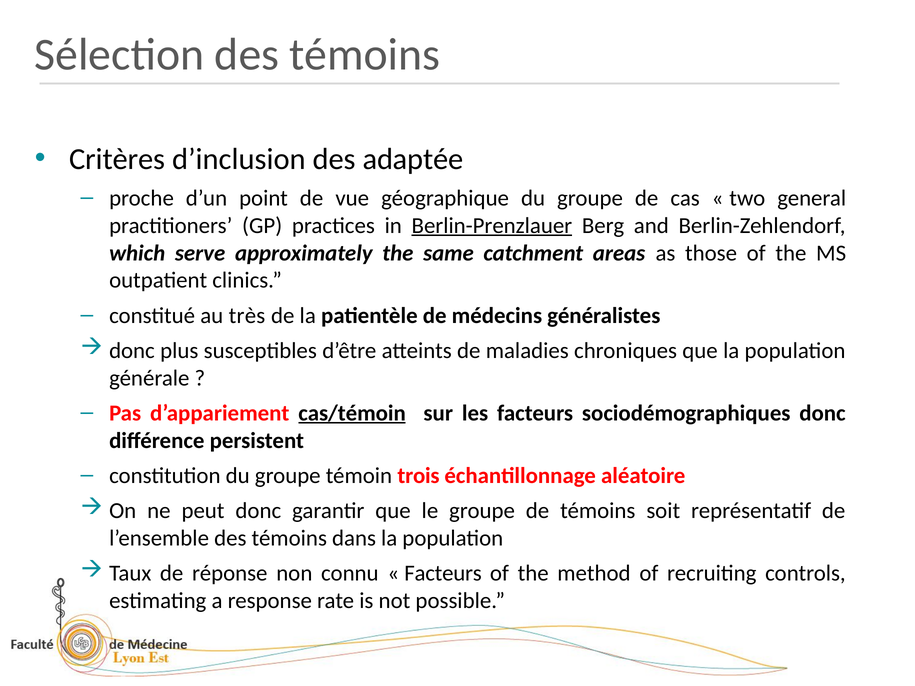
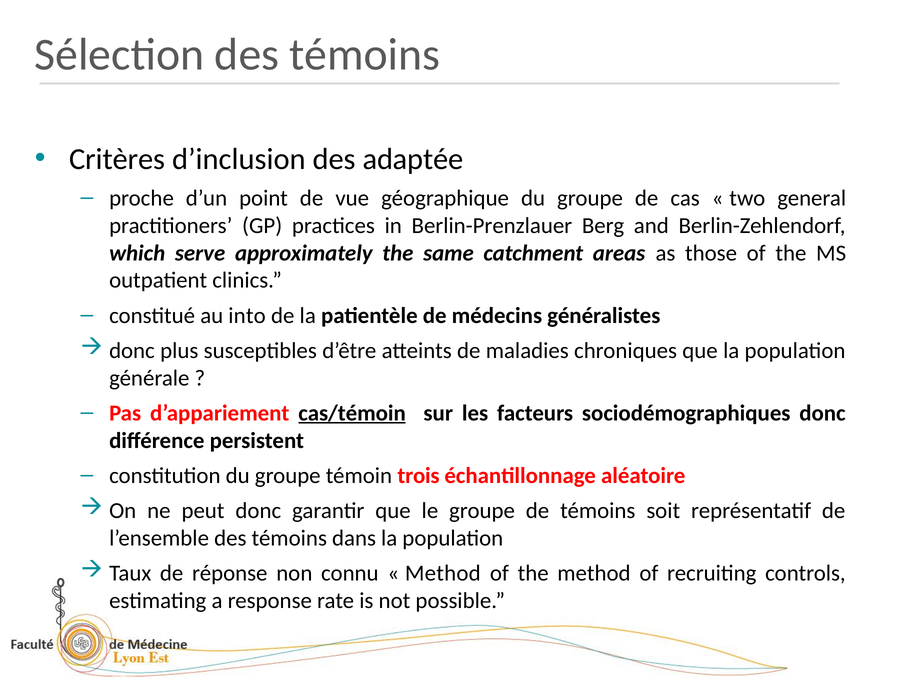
Berlin-Prenzlauer underline: present -> none
très: très -> into
Facteurs at (443, 573): Facteurs -> Method
